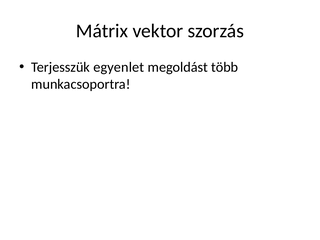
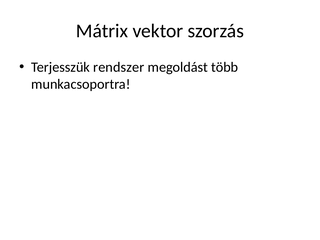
egyenlet: egyenlet -> rendszer
